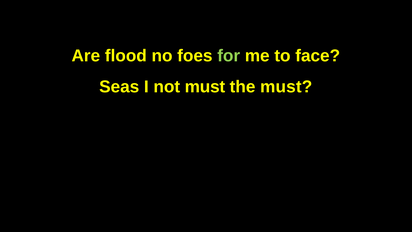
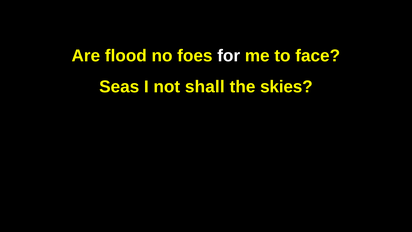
for colour: light green -> white
not must: must -> shall
the must: must -> skies
